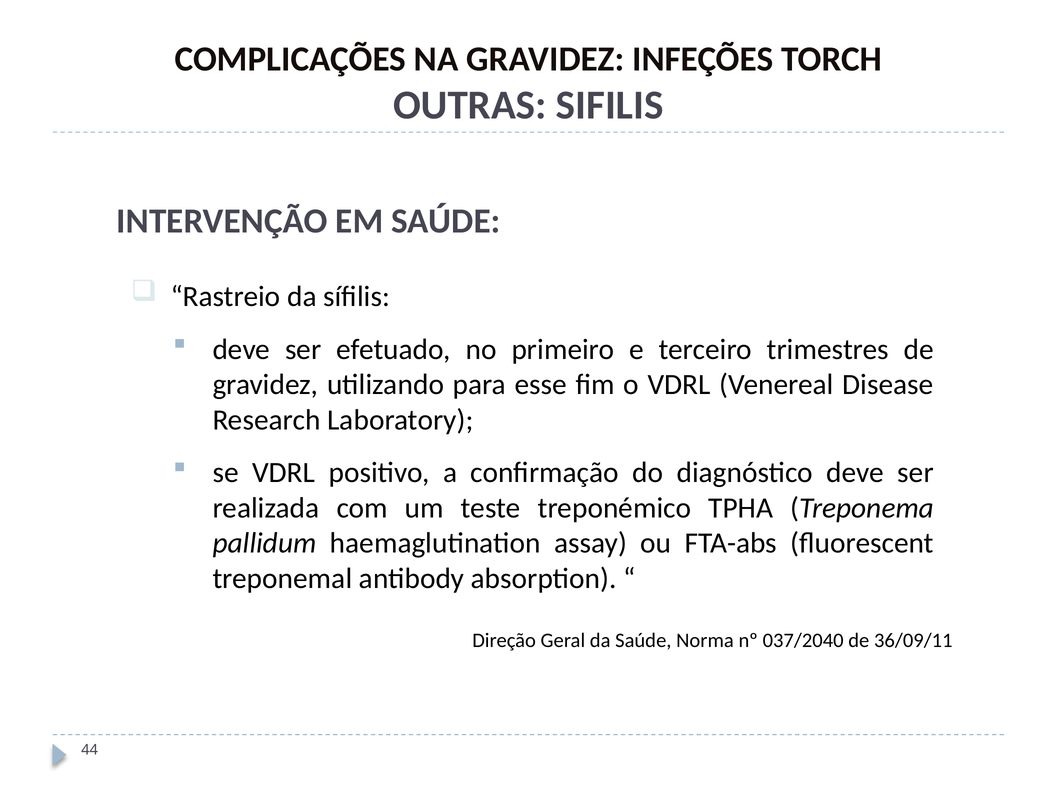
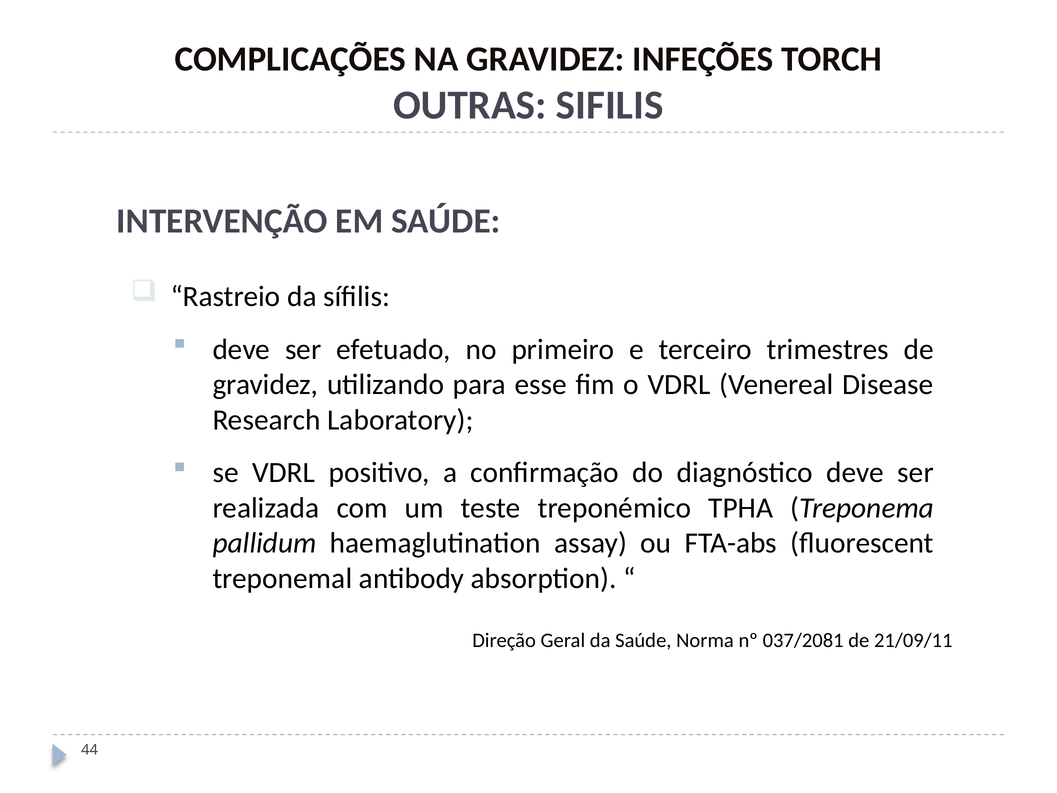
037/2040: 037/2040 -> 037/2081
36/09/11: 36/09/11 -> 21/09/11
